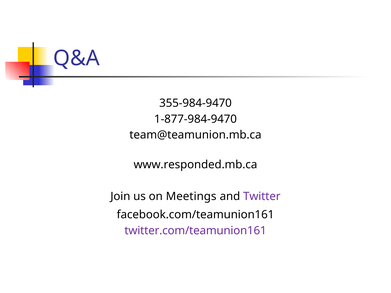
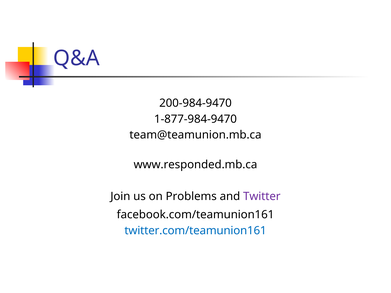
355-984-9470: 355-984-9470 -> 200-984-9470
Meetings: Meetings -> Problems
twitter.com/teamunion161 colour: purple -> blue
